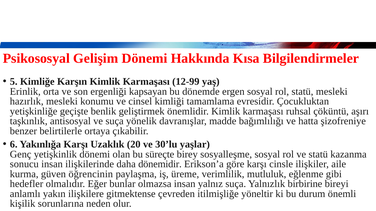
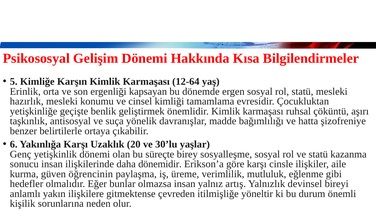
12-99: 12-99 -> 12-64
yalnız suça: suça -> artış
Yalnızlık birbirine: birbirine -> devinsel
